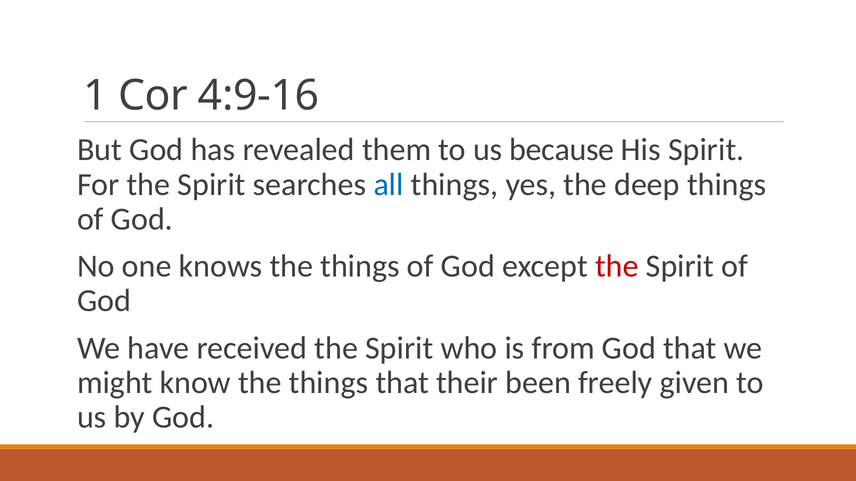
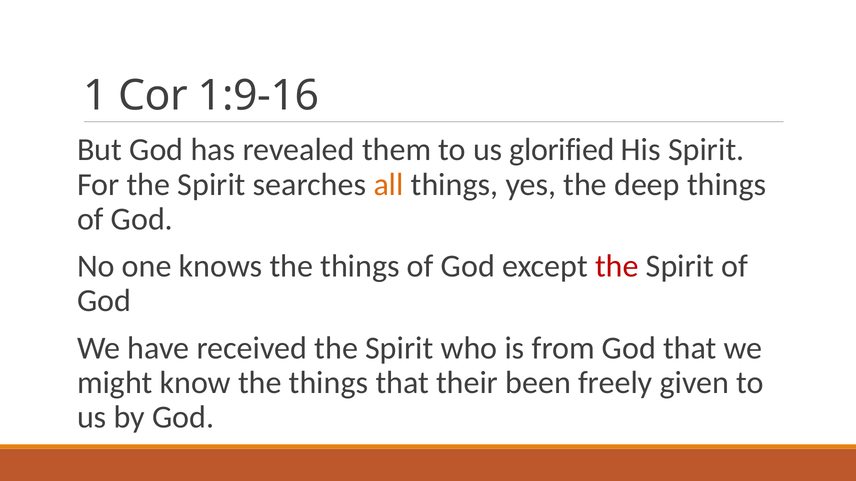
4:9-16: 4:9-16 -> 1:9-16
because: because -> glorified
all colour: blue -> orange
